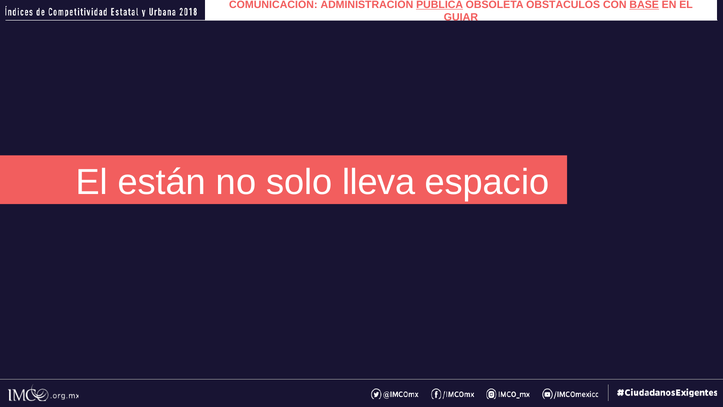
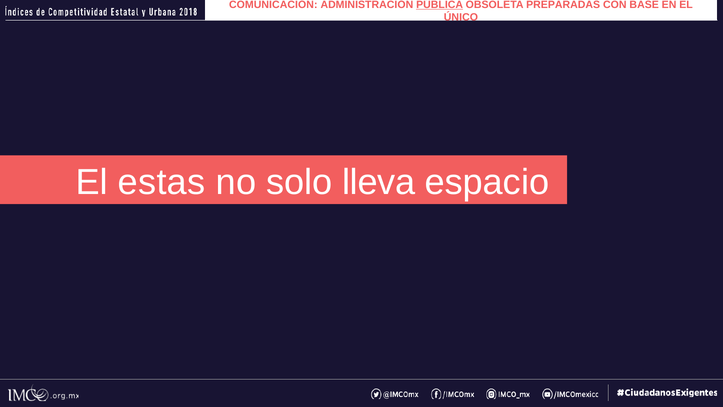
OBSTÁCULOS: OBSTÁCULOS -> PREPARADAS
BASE underline: present -> none
GUIAR: GUIAR -> ÚNICO
están: están -> estas
